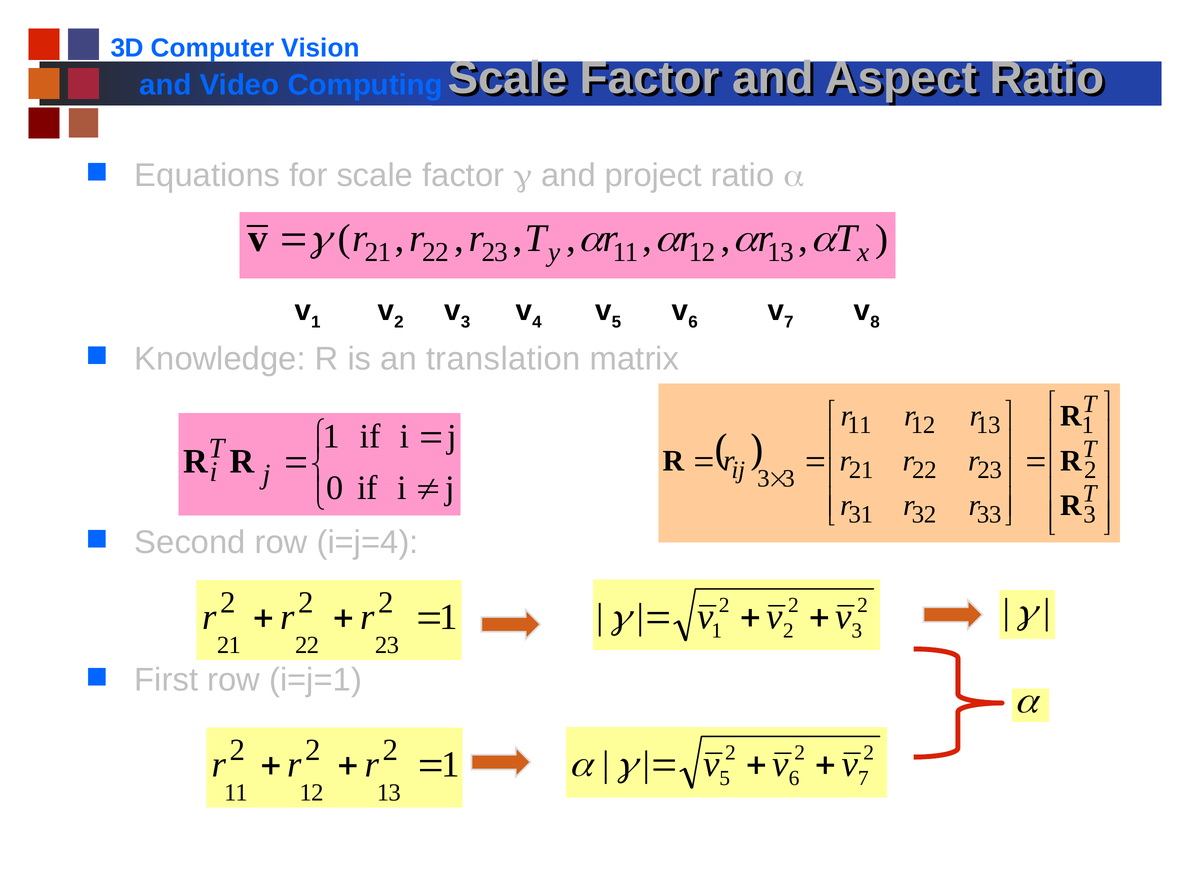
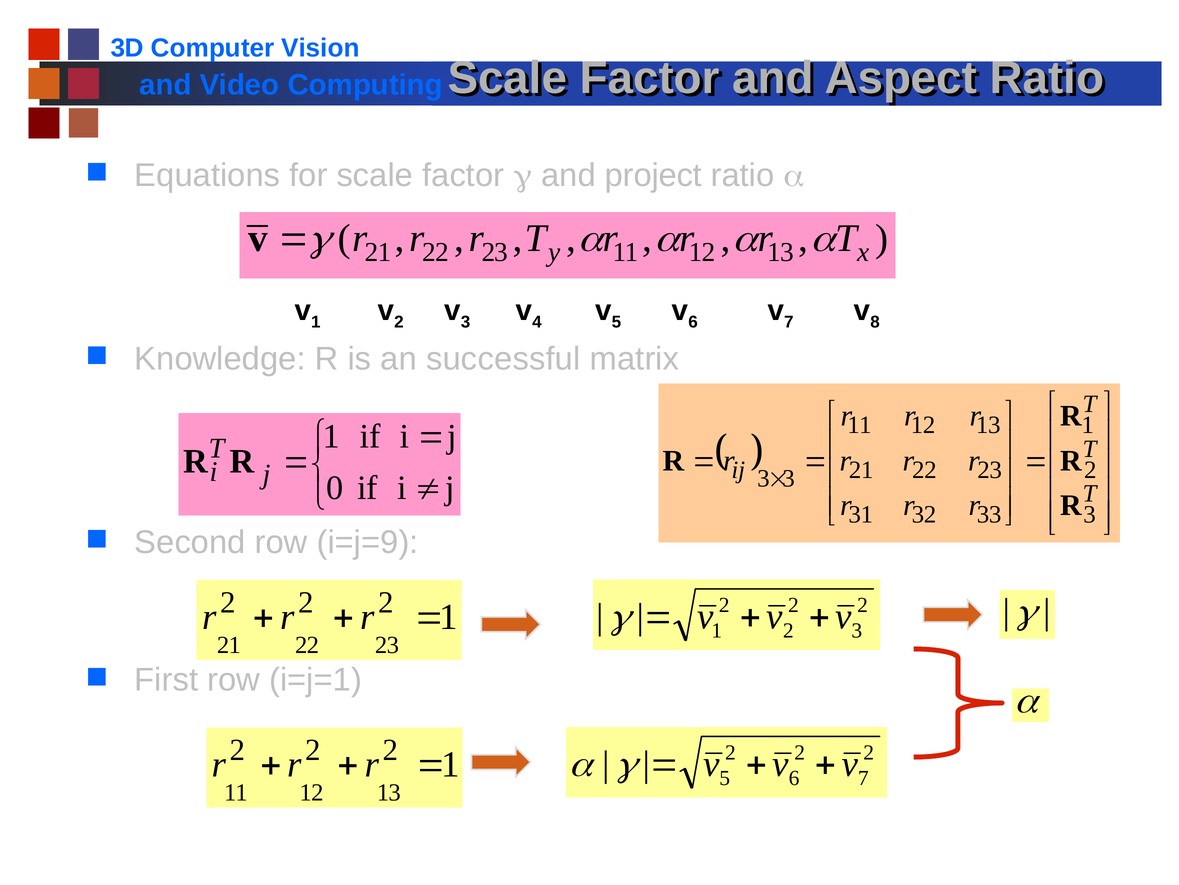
translation: translation -> successful
i=j=4: i=j=4 -> i=j=9
